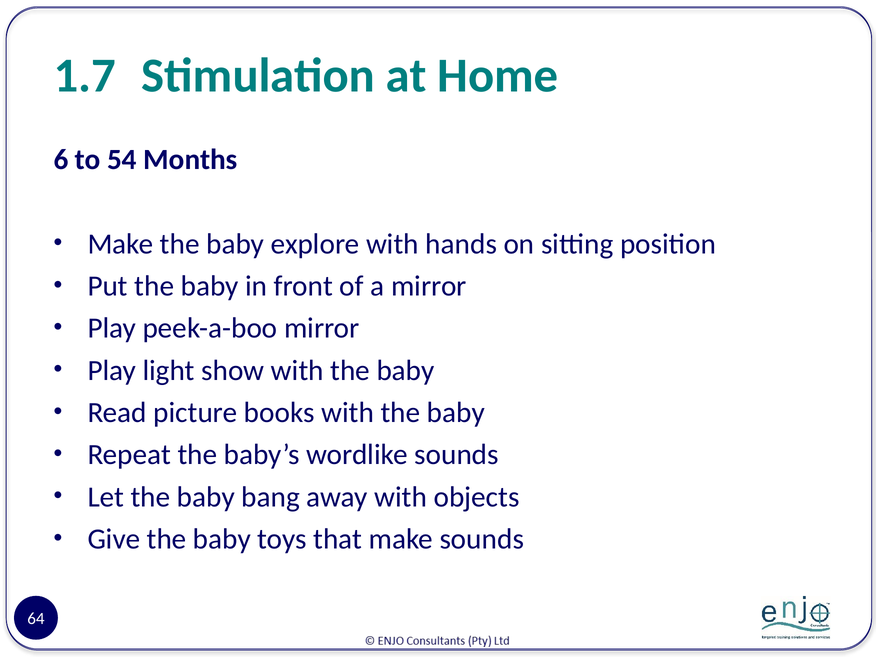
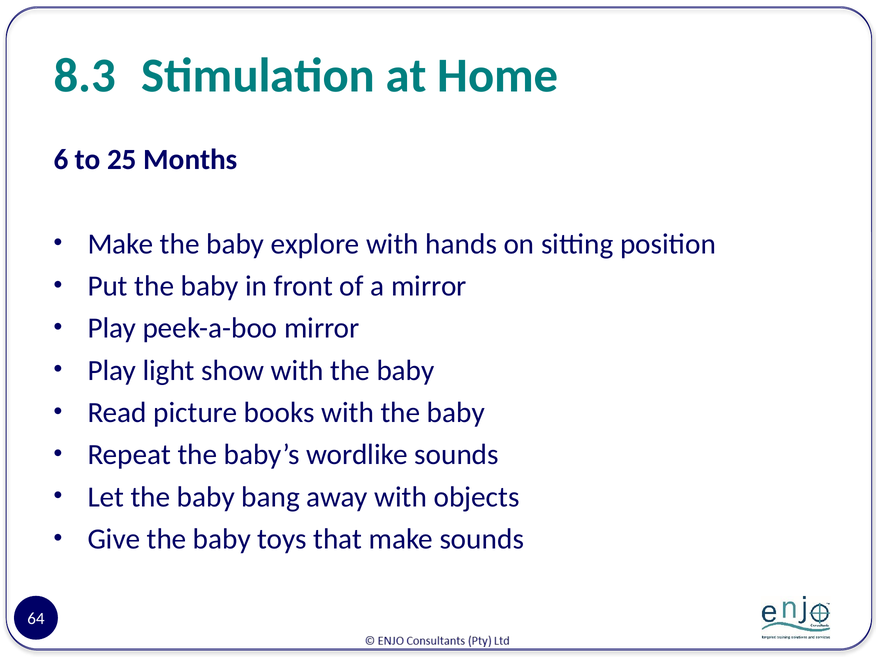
1.7: 1.7 -> 8.3
54: 54 -> 25
